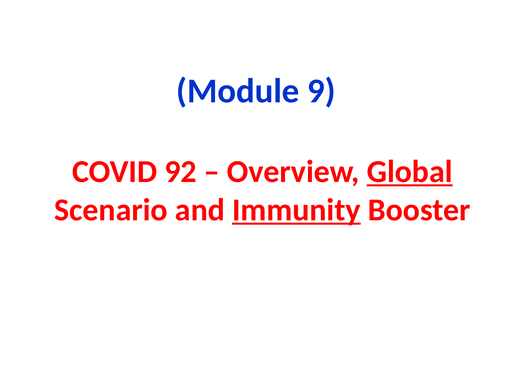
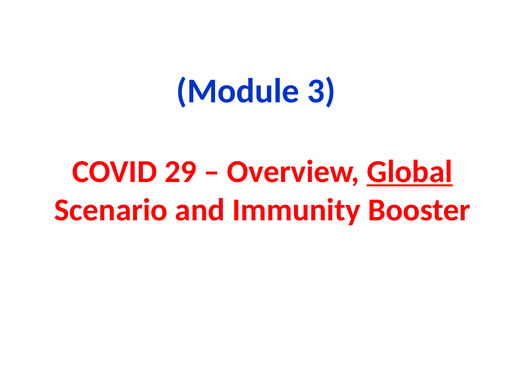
9: 9 -> 3
92: 92 -> 29
Immunity underline: present -> none
